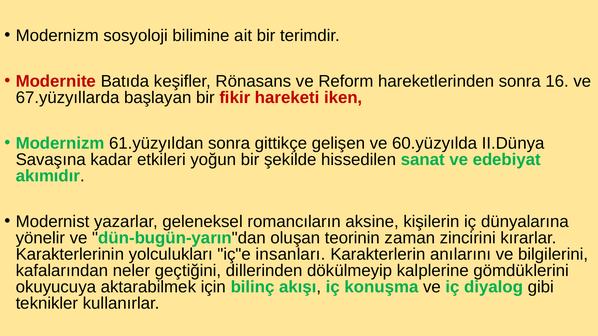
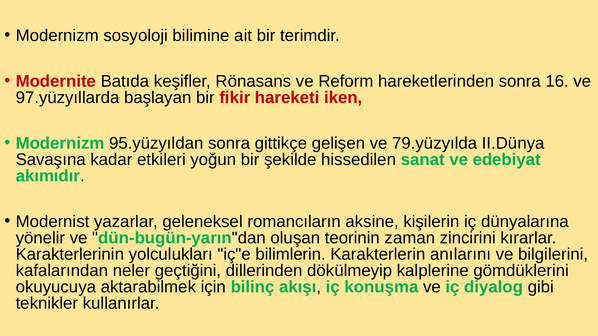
67.yüzyıllarda: 67.yüzyıllarda -> 97.yüzyıllarda
61.yüzyıldan: 61.yüzyıldan -> 95.yüzyıldan
60.yüzyılda: 60.yüzyılda -> 79.yüzyılda
insanları: insanları -> bilimlerin
